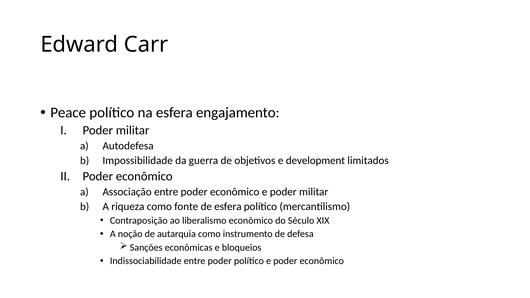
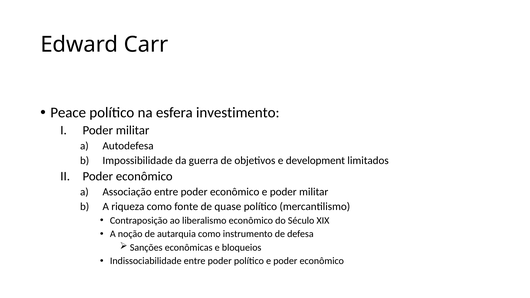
engajamento: engajamento -> investimento
de esfera: esfera -> quase
